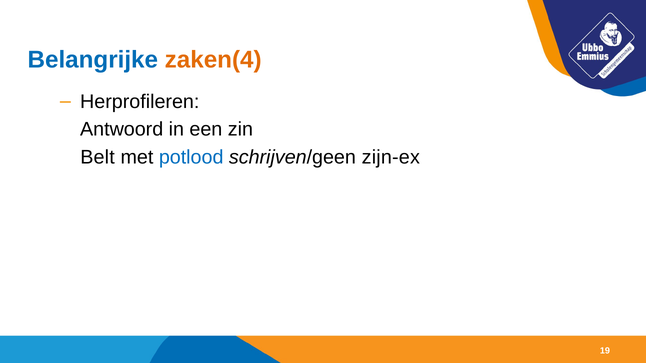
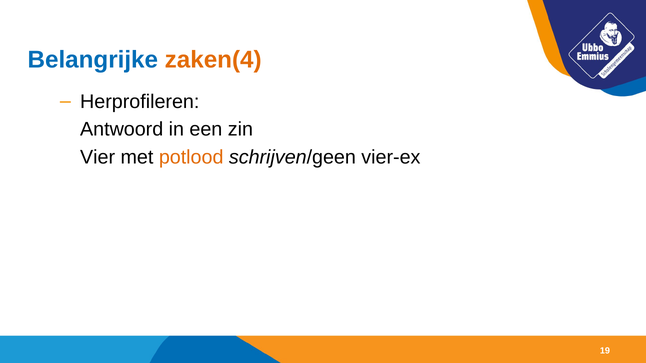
Belt: Belt -> Vier
potlood colour: blue -> orange
zijn-ex: zijn-ex -> vier-ex
